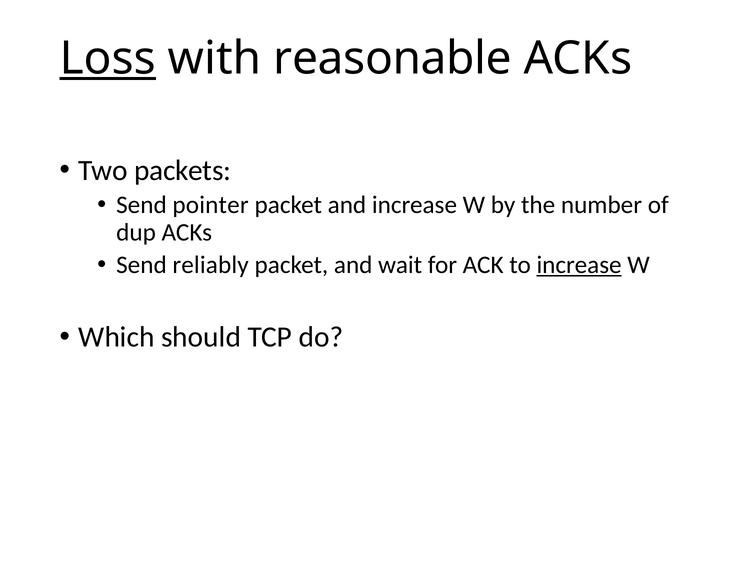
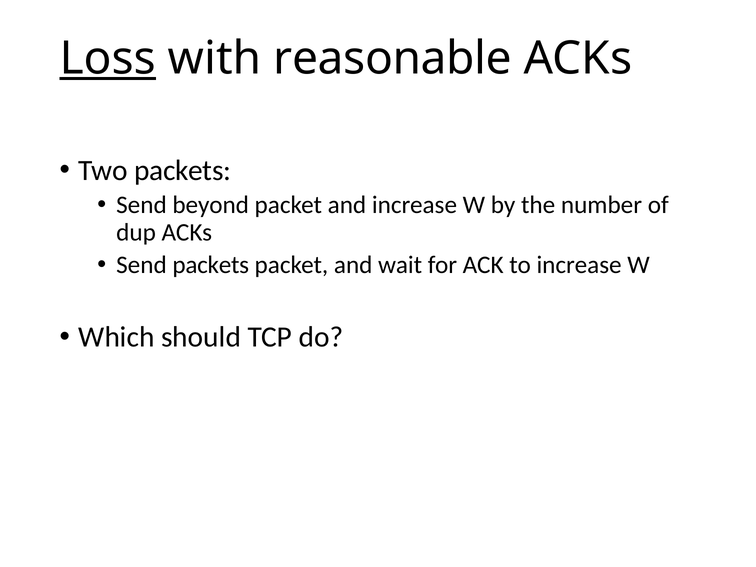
pointer: pointer -> beyond
Send reliably: reliably -> packets
increase at (579, 265) underline: present -> none
